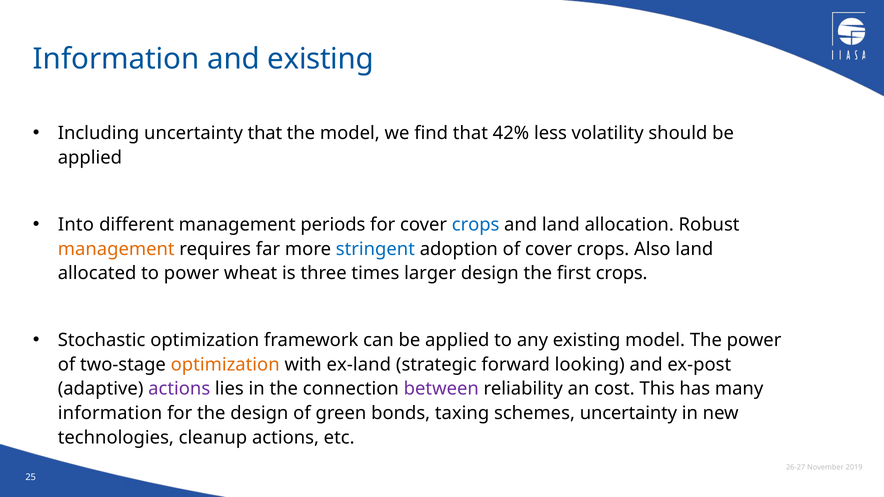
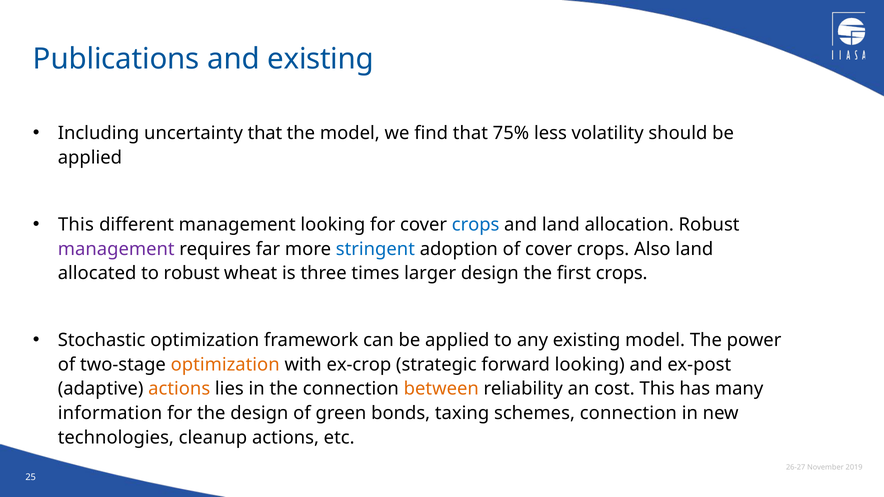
Information at (116, 59): Information -> Publications
42%: 42% -> 75%
Into at (76, 225): Into -> This
management periods: periods -> looking
management at (116, 249) colour: orange -> purple
to power: power -> robust
ex-land: ex-land -> ex-crop
actions at (179, 389) colour: purple -> orange
between colour: purple -> orange
schemes uncertainty: uncertainty -> connection
